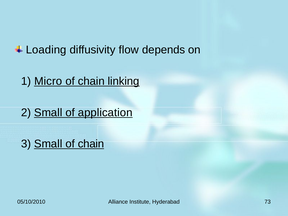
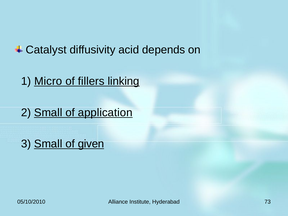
Loading: Loading -> Catalyst
flow: flow -> acid
chain at (91, 81): chain -> fillers
chain at (91, 144): chain -> given
